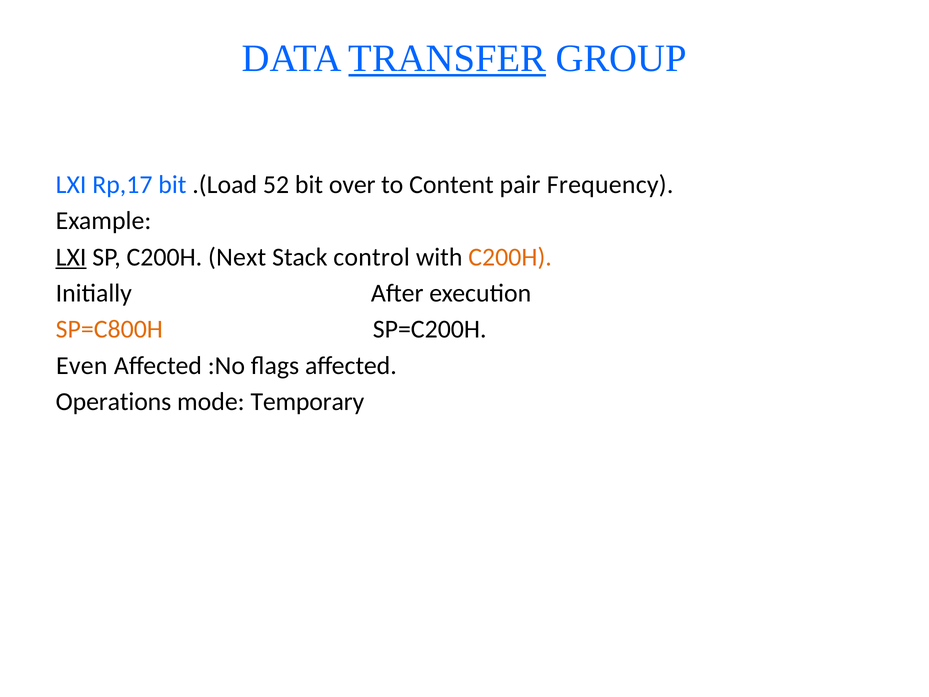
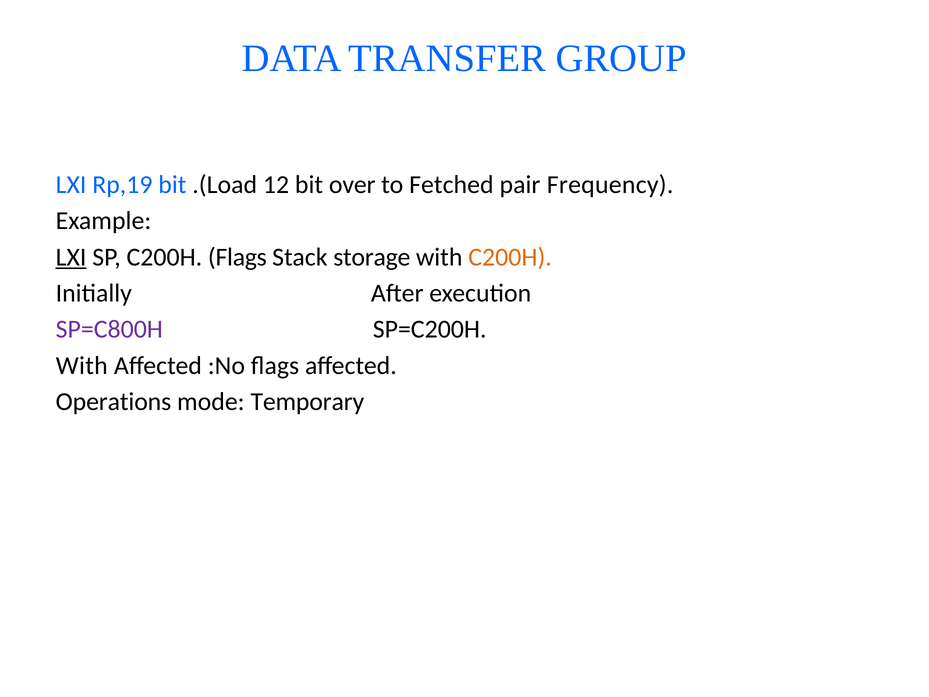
TRANSFER underline: present -> none
Rp,17: Rp,17 -> Rp,19
52: 52 -> 12
Content: Content -> Fetched
C200H Next: Next -> Flags
control: control -> storage
SP=C800H colour: orange -> purple
Even at (82, 365): Even -> With
